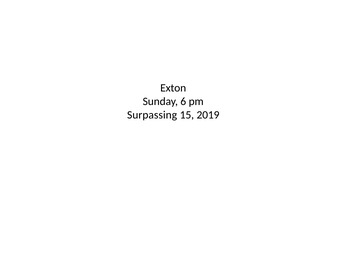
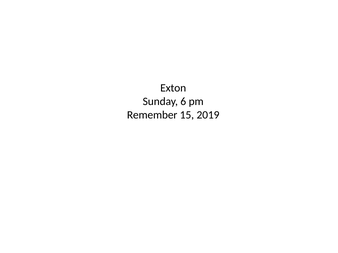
Surpassing: Surpassing -> Remember
